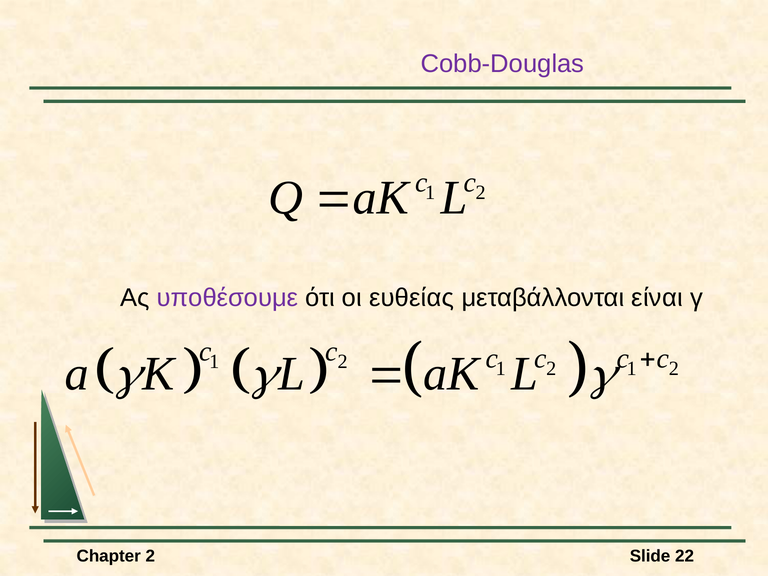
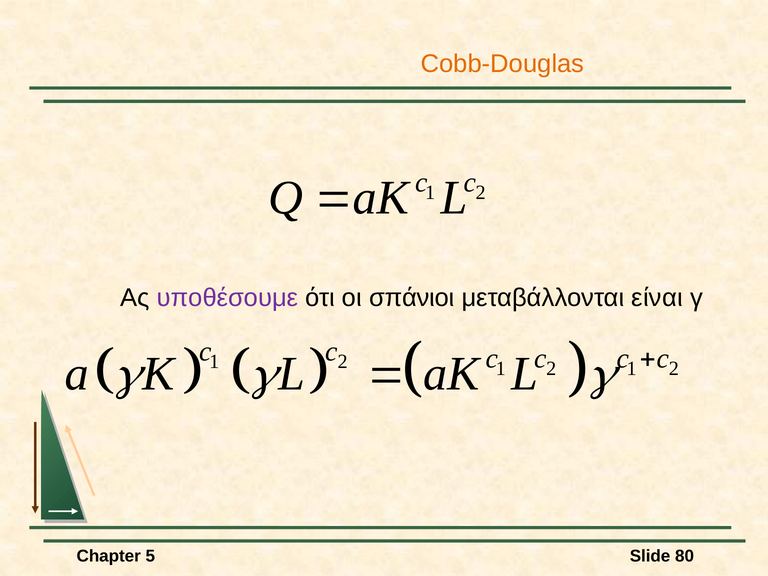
Cobb-Douglas colour: purple -> orange
ευθείας: ευθείας -> σπάνιοι
Chapter 2: 2 -> 5
22: 22 -> 80
